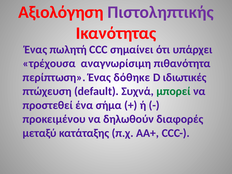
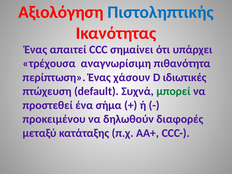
Πιστοληπτικής colour: purple -> blue
πωλητή: πωλητή -> απαιτεί
δόθηκε: δόθηκε -> χάσουν
